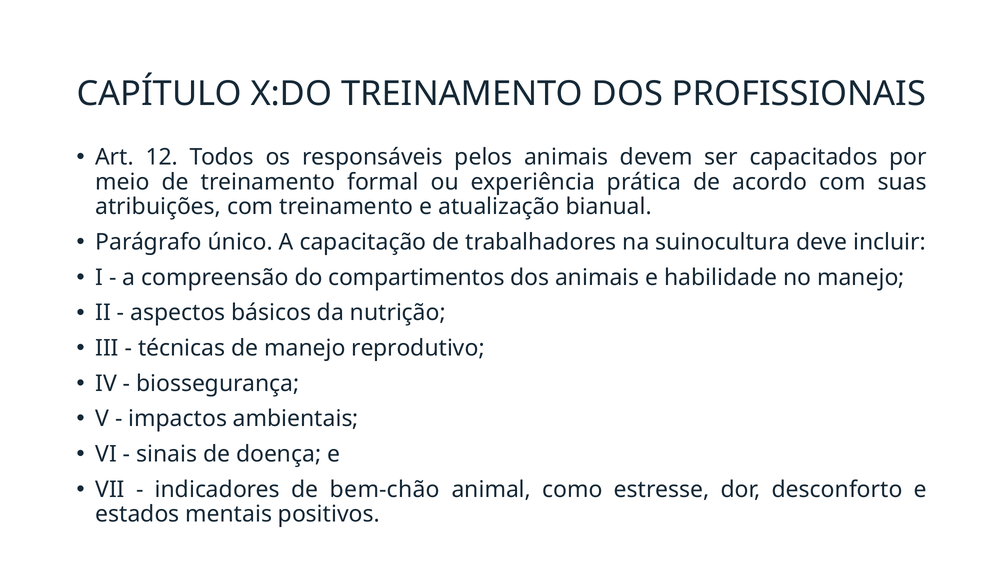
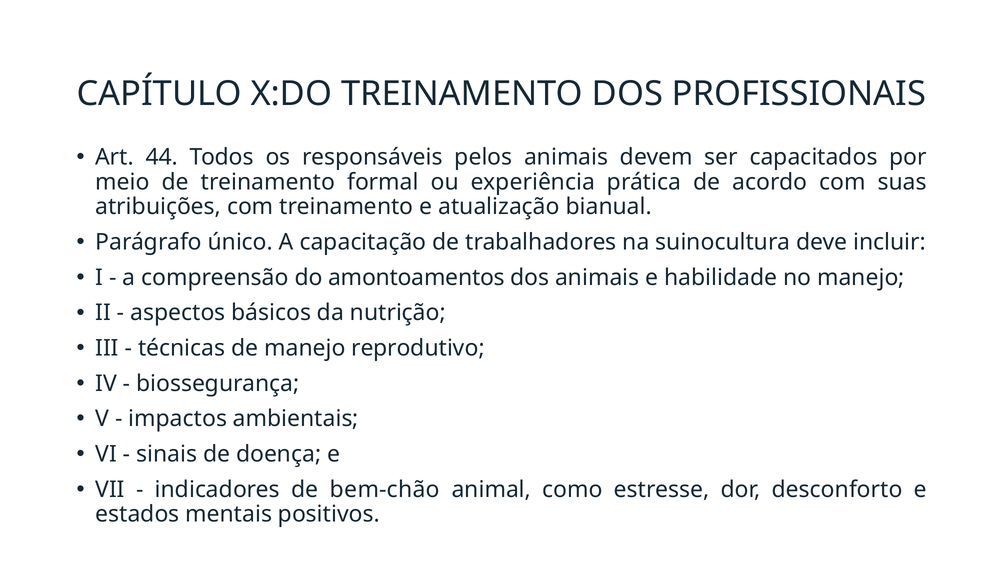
12: 12 -> 44
compartimentos: compartimentos -> amontoamentos
